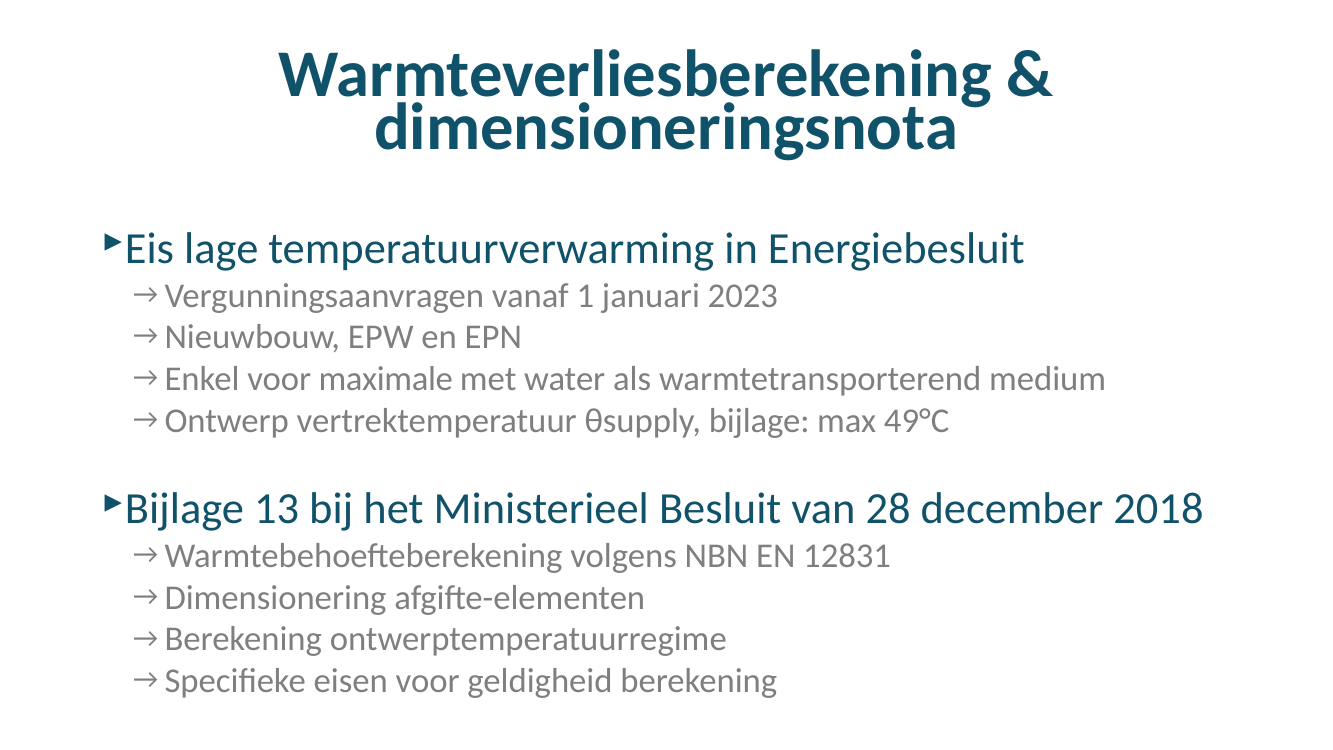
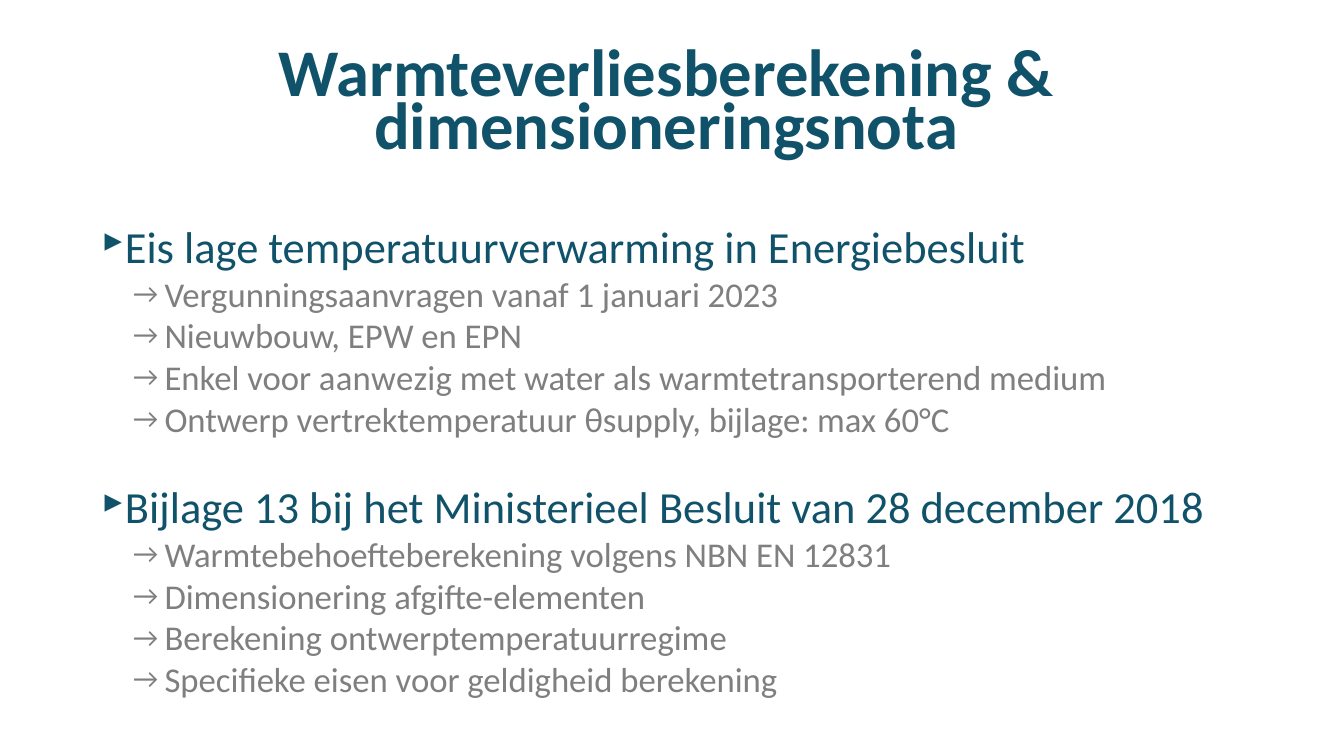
maximale: maximale -> aanwezig
49°C: 49°C -> 60°C
